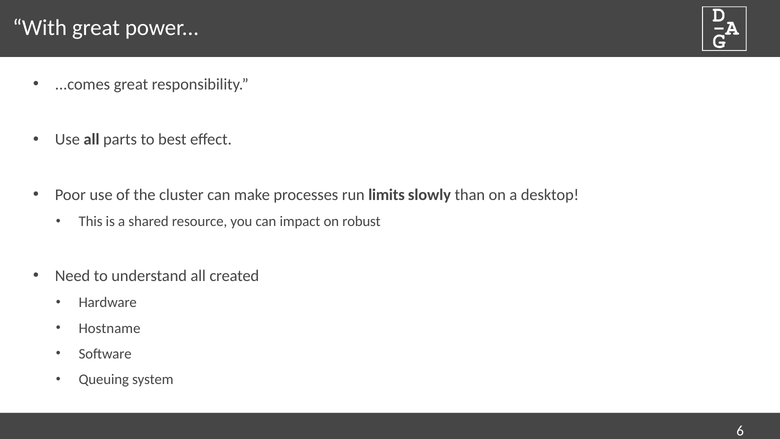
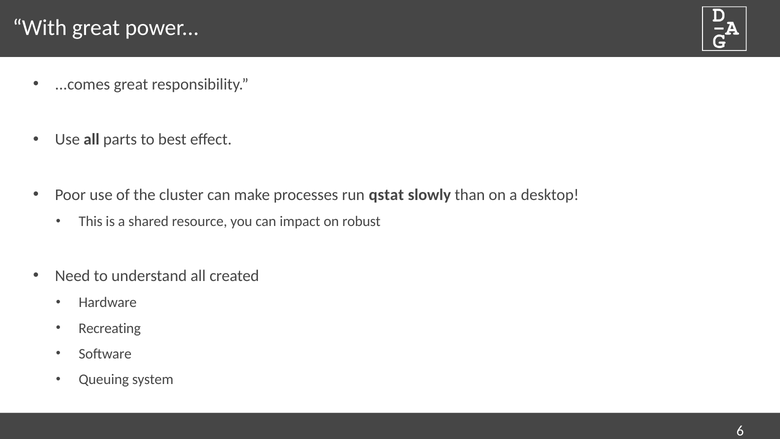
limits: limits -> qstat
Hostname: Hostname -> Recreating
